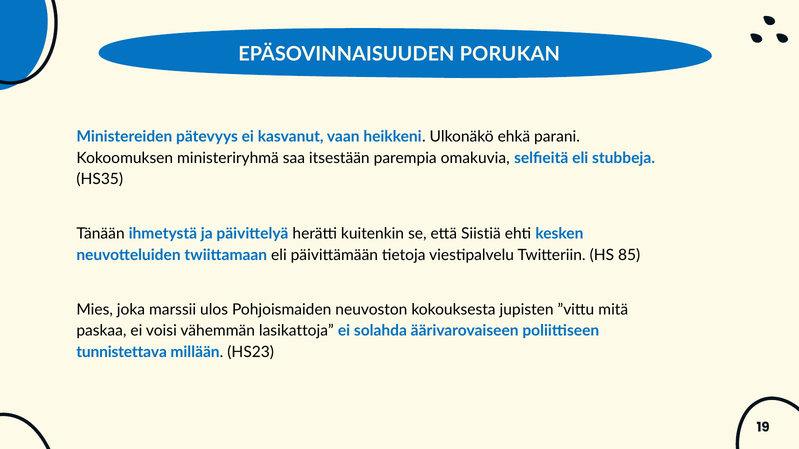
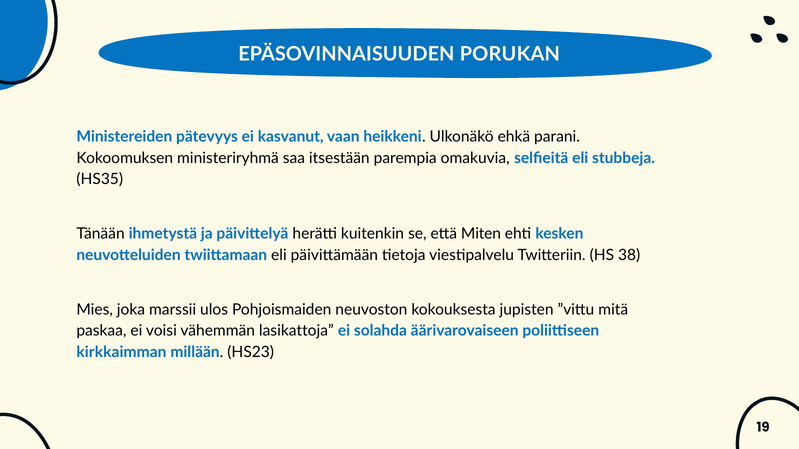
Siistiä: Siistiä -> Miten
85: 85 -> 38
tunnistettava: tunnistettava -> kirkkaimman
